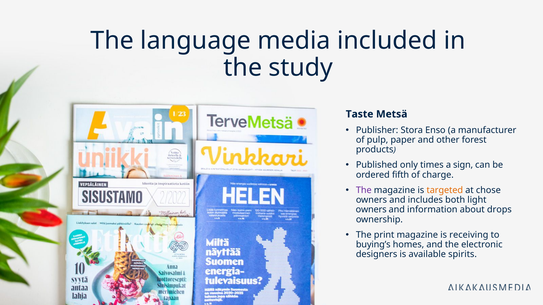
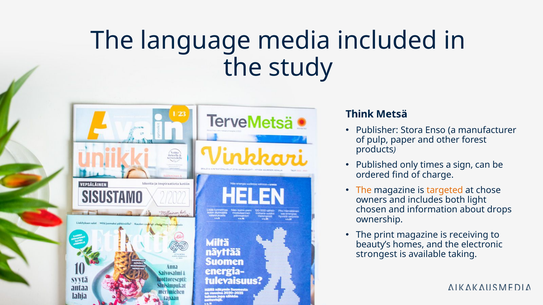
Taste: Taste -> Think
fifth: fifth -> find
The at (364, 190) colour: purple -> orange
owners at (371, 210): owners -> chosen
buying’s: buying’s -> beauty’s
designers: designers -> strongest
spirits: spirits -> taking
